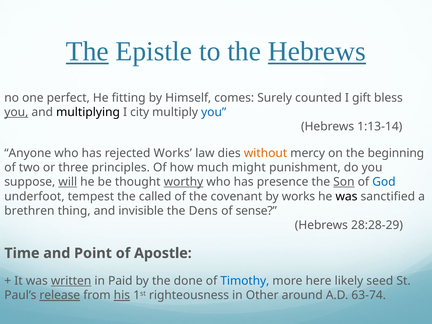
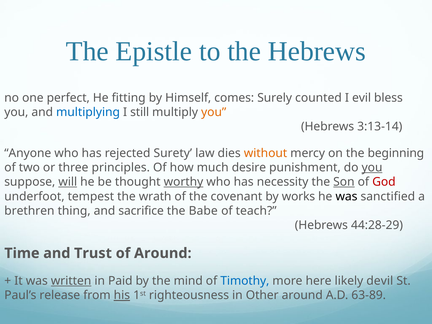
The at (87, 52) underline: present -> none
Hebrews at (317, 52) underline: present -> none
gift: gift -> evil
you at (16, 112) underline: present -> none
multiplying colour: black -> blue
city: city -> still
you at (214, 112) colour: blue -> orange
1:13-14: 1:13-14 -> 3:13-14
rejected Works: Works -> Surety
might: might -> desire
you at (372, 168) underline: none -> present
presence: presence -> necessity
God colour: blue -> red
called: called -> wrath
invisible: invisible -> sacrifice
Dens: Dens -> Babe
sense: sense -> teach
28:28-29: 28:28-29 -> 44:28-29
Point: Point -> Trust
of Apostle: Apostle -> Around
done: done -> mind
seed: seed -> devil
release underline: present -> none
63-74: 63-74 -> 63-89
